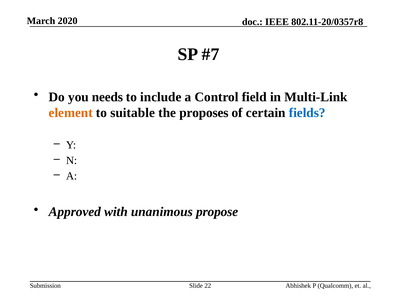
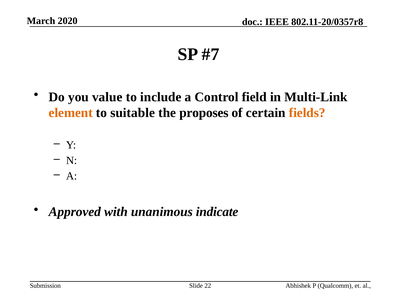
needs: needs -> value
fields colour: blue -> orange
propose: propose -> indicate
